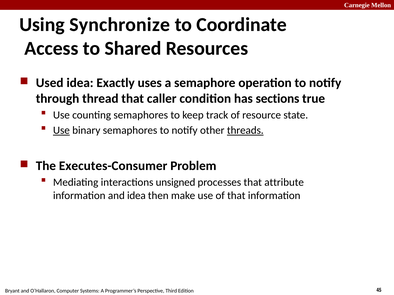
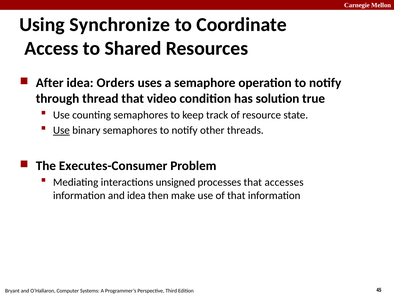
Used: Used -> After
Exactly: Exactly -> Orders
caller: caller -> video
sections: sections -> solution
threads underline: present -> none
attribute: attribute -> accesses
